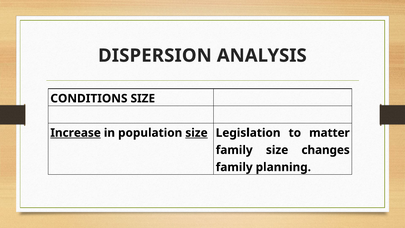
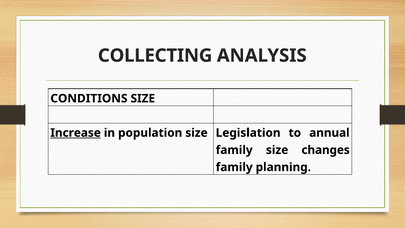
DISPERSION: DISPERSION -> COLLECTING
size at (196, 133) underline: present -> none
matter: matter -> annual
